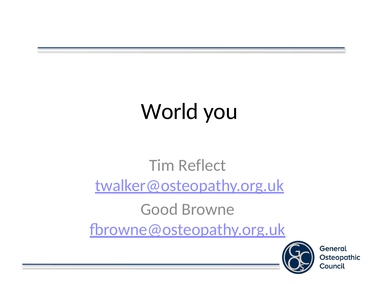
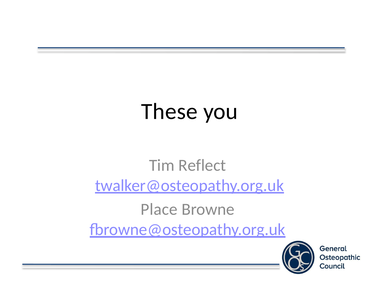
World: World -> These
Good: Good -> Place
